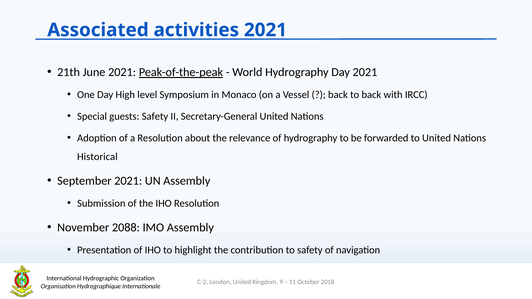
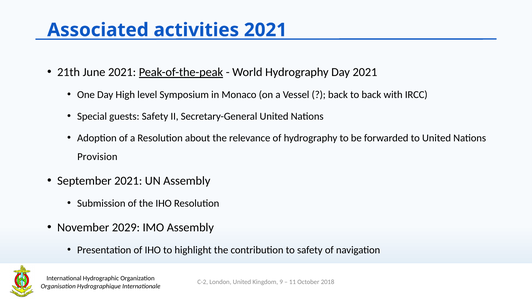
Historical: Historical -> Provision
2088: 2088 -> 2029
